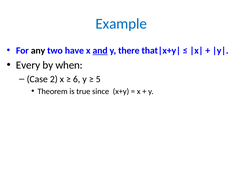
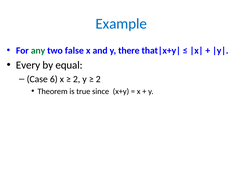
any colour: black -> green
have: have -> false
and underline: present -> none
when: when -> equal
2: 2 -> 6
6 at (77, 79): 6 -> 2
5 at (98, 79): 5 -> 2
